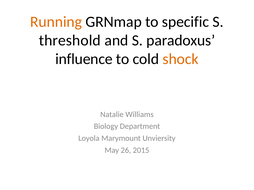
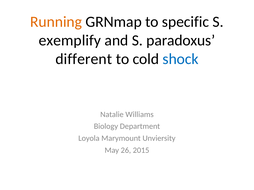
threshold: threshold -> exemplify
influence: influence -> different
shock colour: orange -> blue
